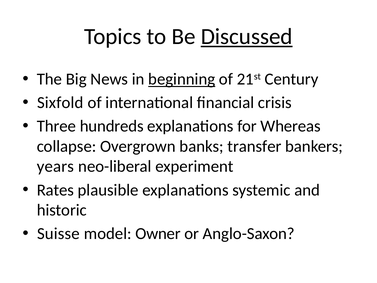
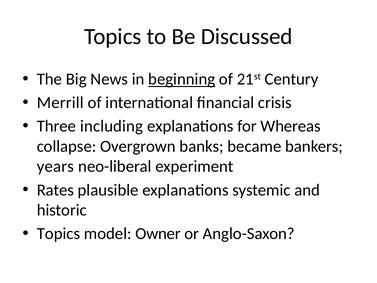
Discussed underline: present -> none
Sixfold: Sixfold -> Merrill
hundreds: hundreds -> including
transfer: transfer -> became
Suisse at (58, 233): Suisse -> Topics
